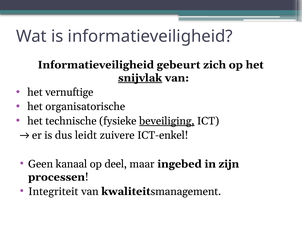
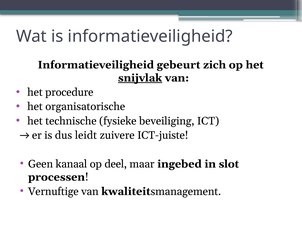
vernuftige: vernuftige -> procedure
beveiliging underline: present -> none
ICT-enkel: ICT-enkel -> ICT-juiste
zijn: zijn -> slot
Integriteit: Integriteit -> Vernuftige
